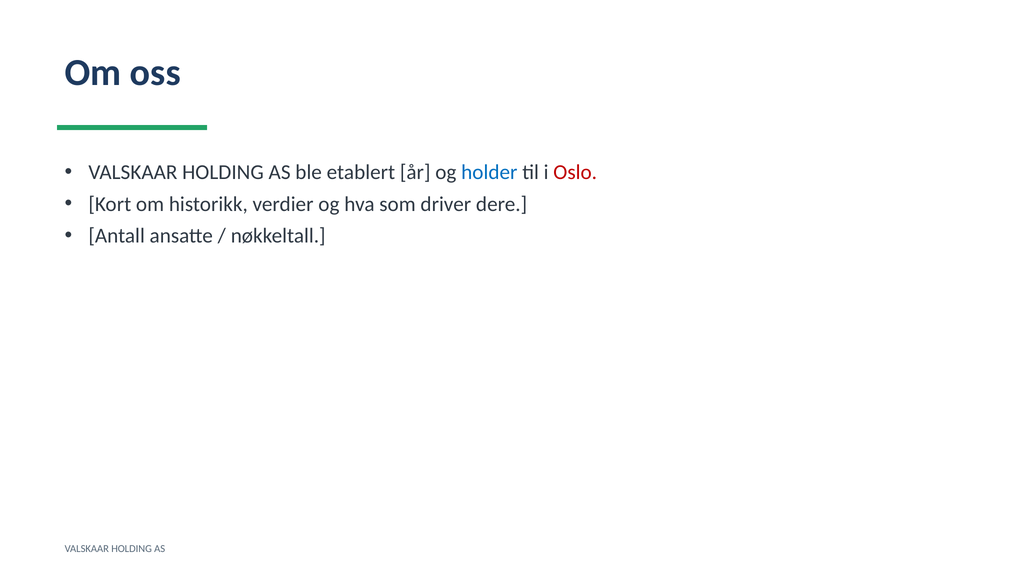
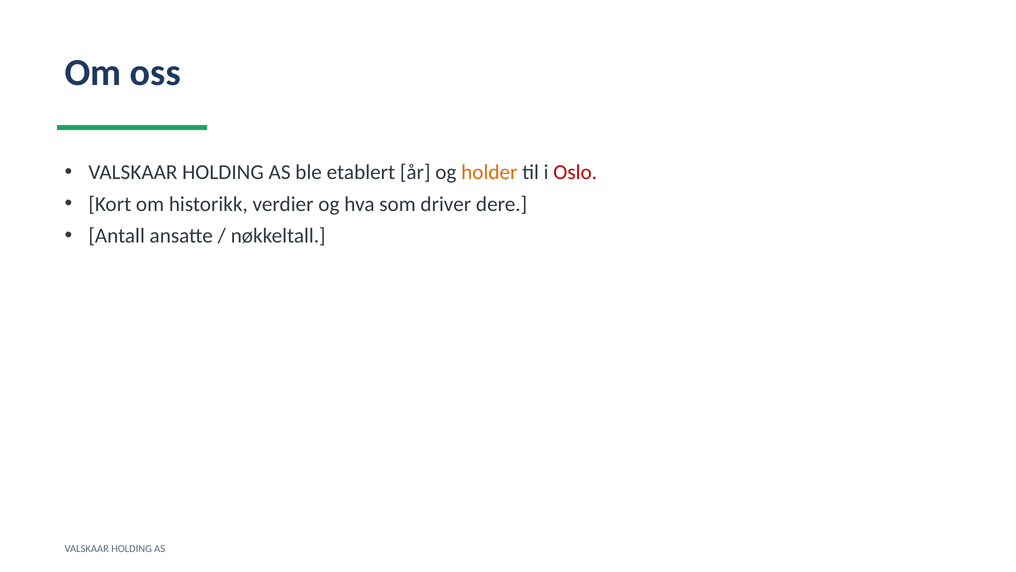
holder colour: blue -> orange
